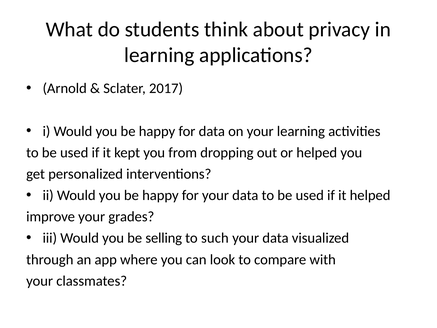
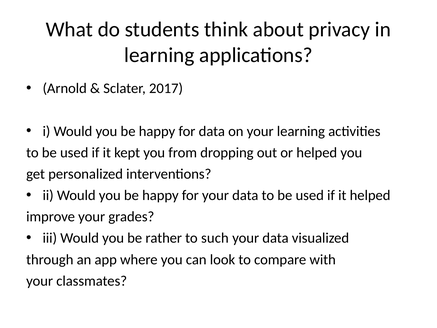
selling: selling -> rather
